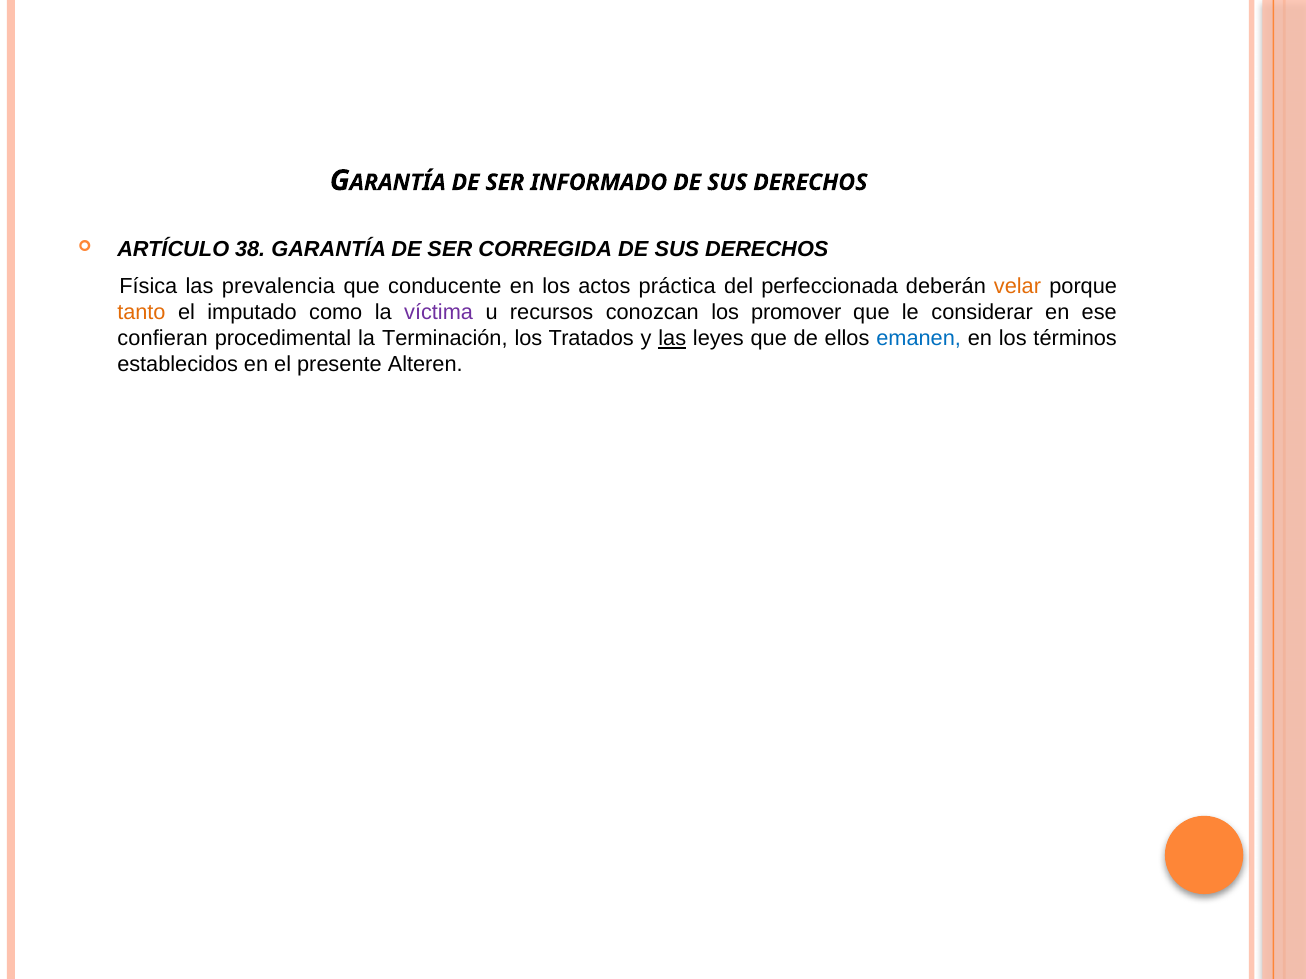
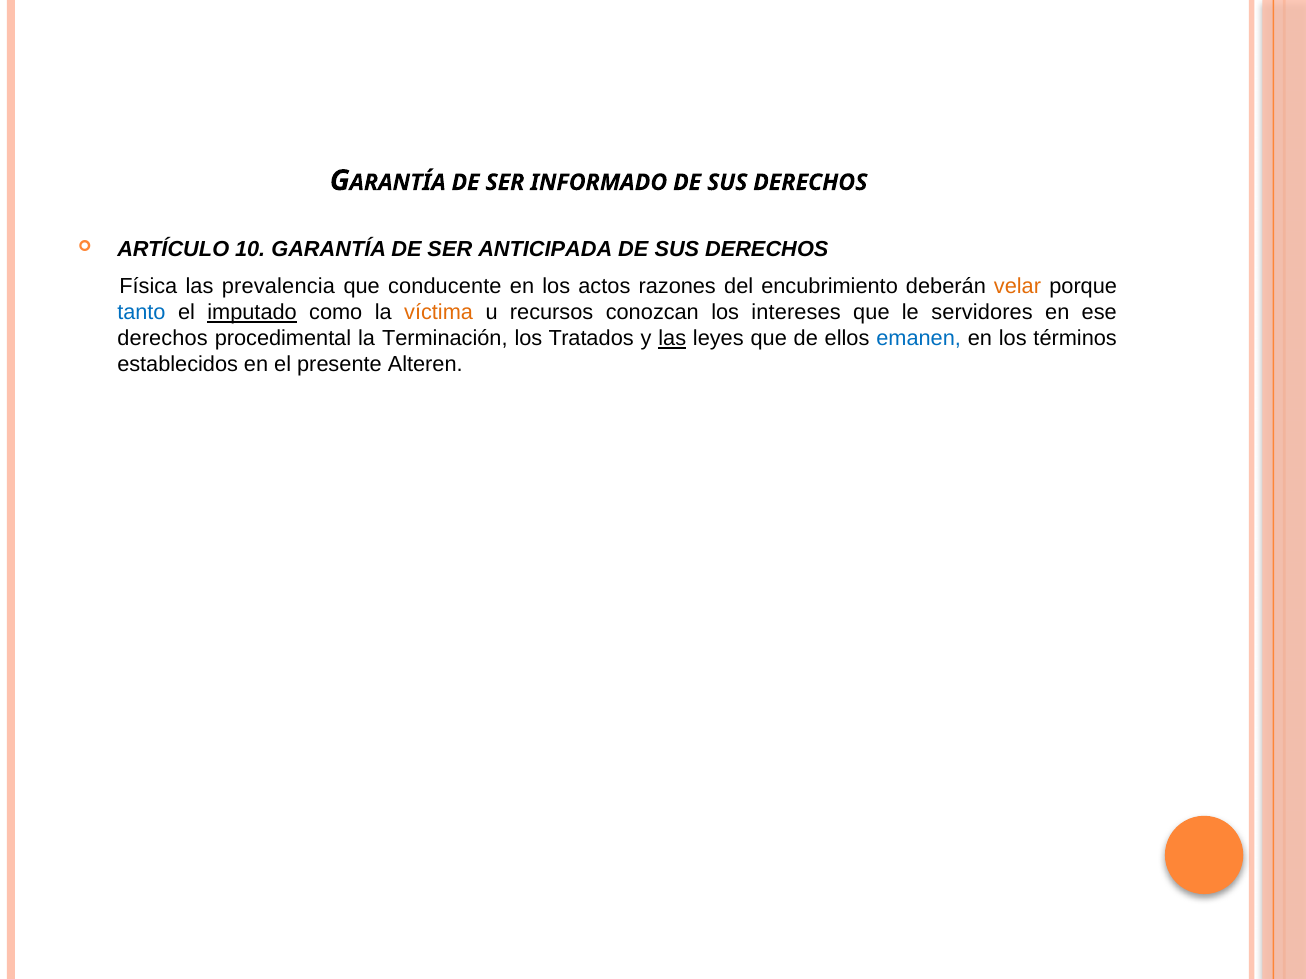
38: 38 -> 10
CORREGIDA: CORREGIDA -> ANTICIPADA
práctica: práctica -> razones
perfeccionada: perfeccionada -> encubrimiento
tanto colour: orange -> blue
imputado underline: none -> present
víctima colour: purple -> orange
promover: promover -> intereses
considerar: considerar -> servidores
confieran at (163, 339): confieran -> derechos
